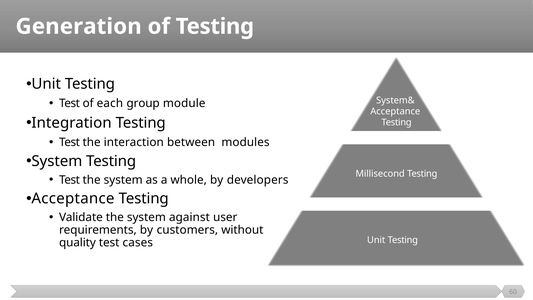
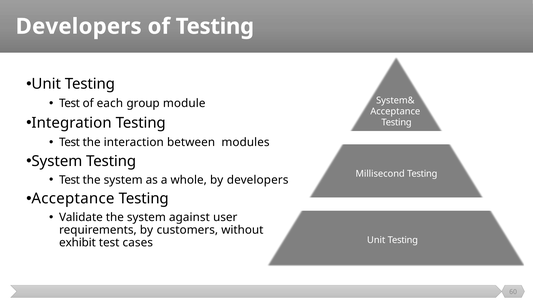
Generation at (79, 26): Generation -> Developers
quality: quality -> exhibit
